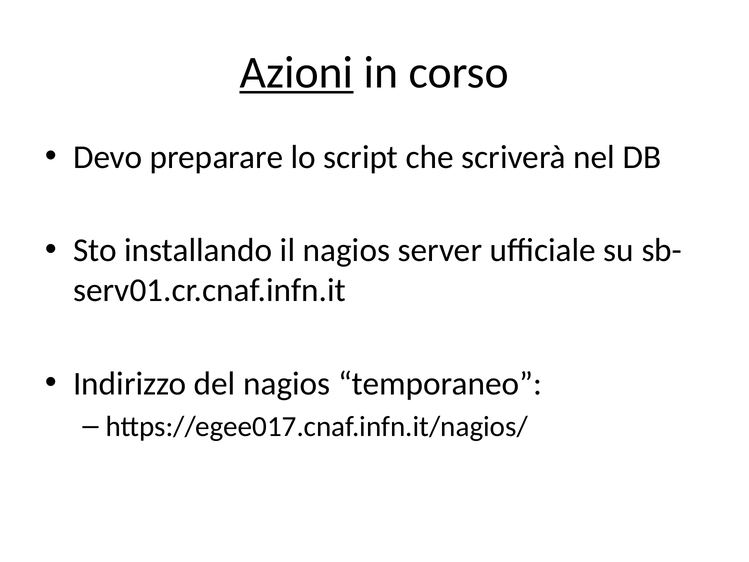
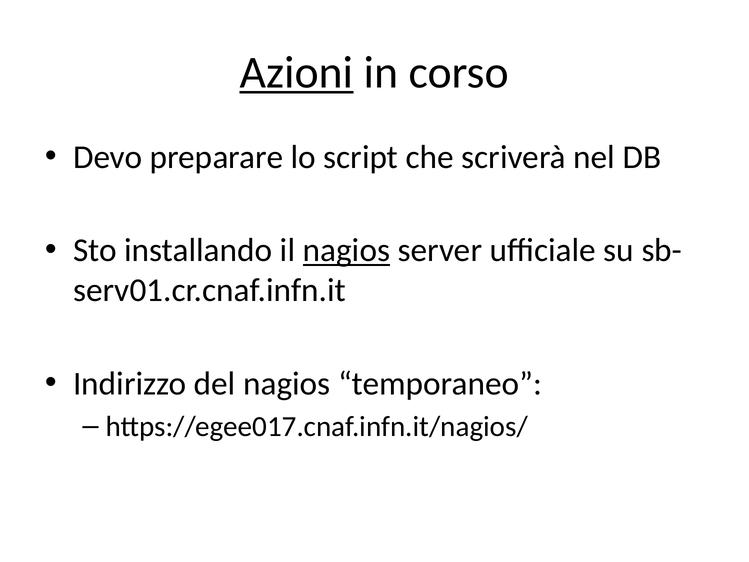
nagios at (346, 250) underline: none -> present
